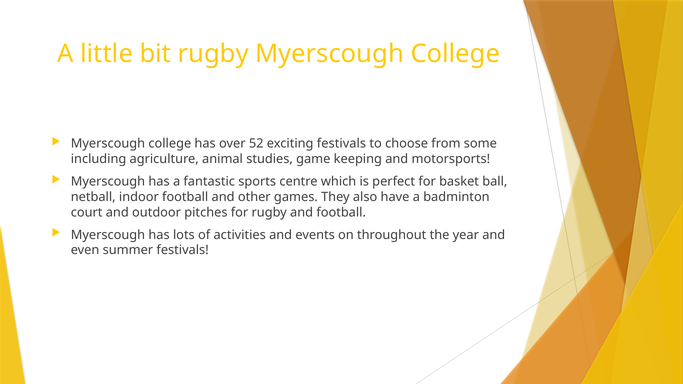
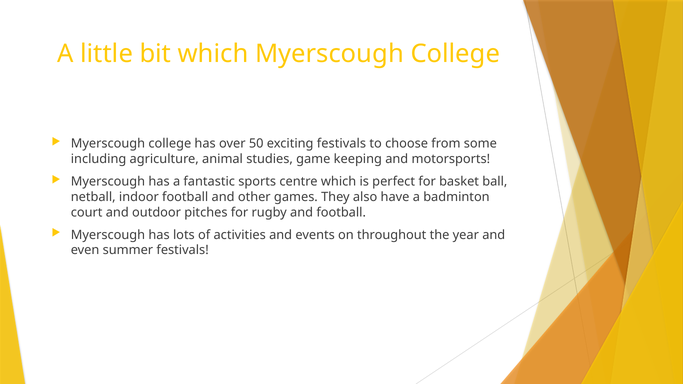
bit rugby: rugby -> which
52: 52 -> 50
